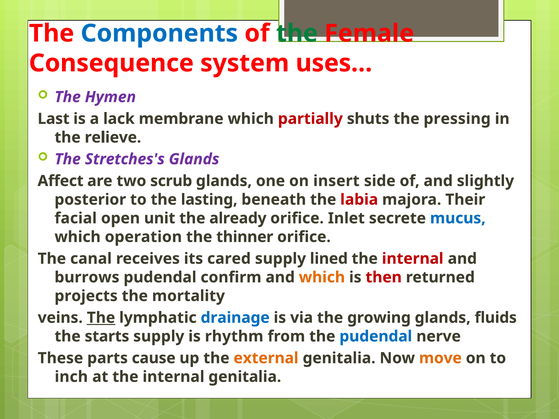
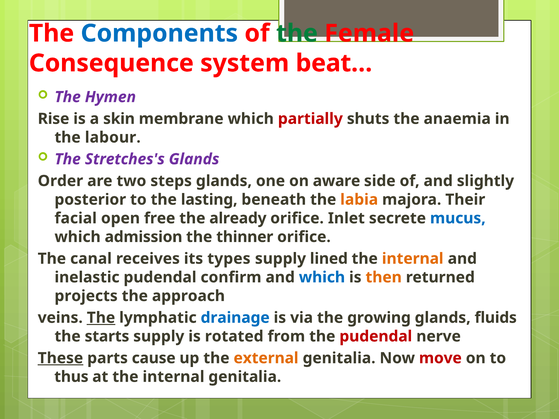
uses…: uses… -> beat…
Last: Last -> Rise
lack: lack -> skin
pressing: pressing -> anaemia
relieve: relieve -> labour
Affect: Affect -> Order
scrub: scrub -> steps
insert: insert -> aware
labia colour: red -> orange
unit: unit -> free
operation: operation -> admission
cared: cared -> types
internal at (413, 259) colour: red -> orange
burrows: burrows -> inelastic
which at (322, 277) colour: orange -> blue
then colour: red -> orange
mortality: mortality -> approach
rhythm: rhythm -> rotated
pudendal at (376, 337) colour: blue -> red
These underline: none -> present
move colour: orange -> red
inch: inch -> thus
